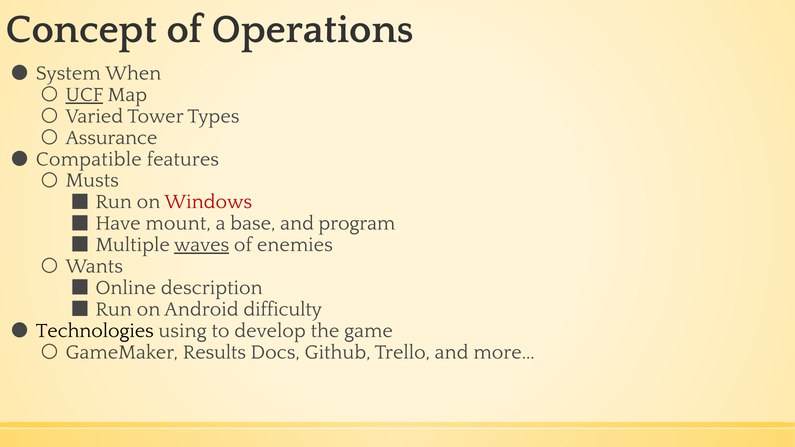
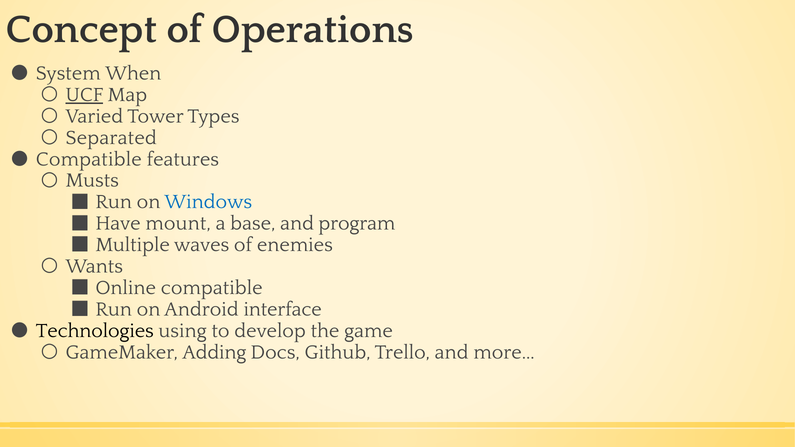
Assurance: Assurance -> Separated
Windows colour: red -> blue
waves underline: present -> none
Online description: description -> compatible
difficulty: difficulty -> interface
Results: Results -> Adding
